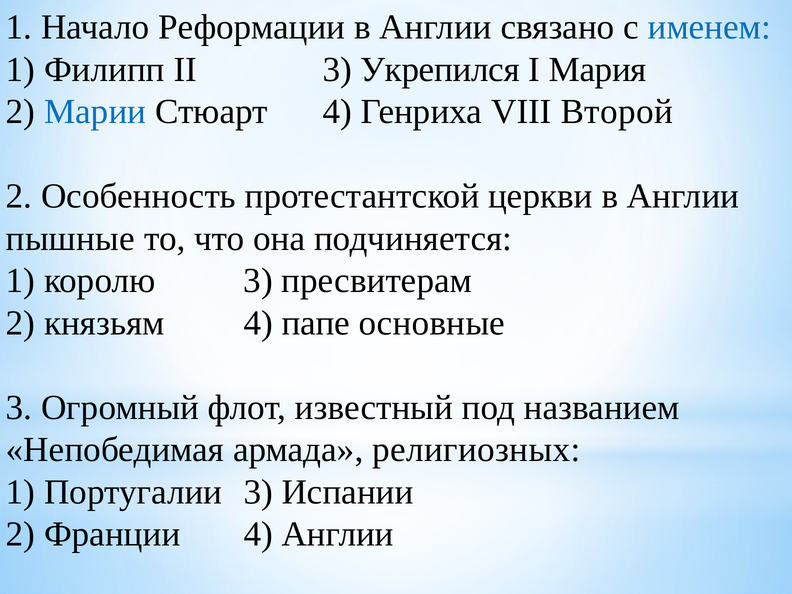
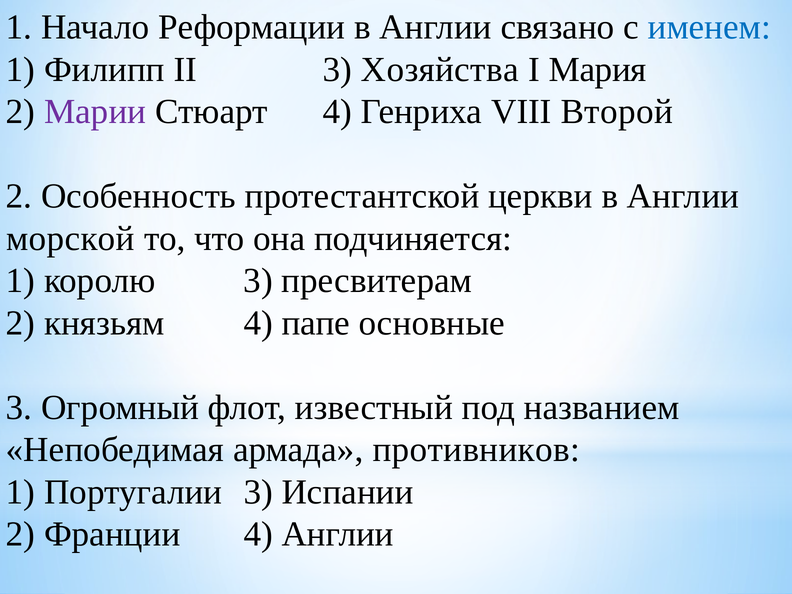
Укрепился: Укрепился -> Хозяйства
Марии colour: blue -> purple
пышные: пышные -> морской
религиозных: религиозных -> противников
